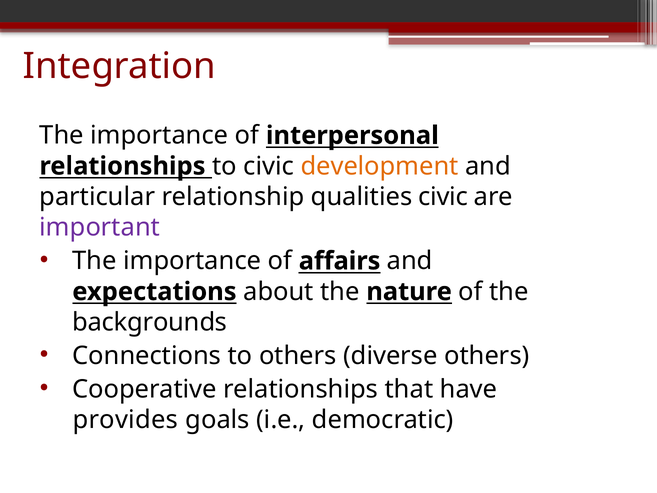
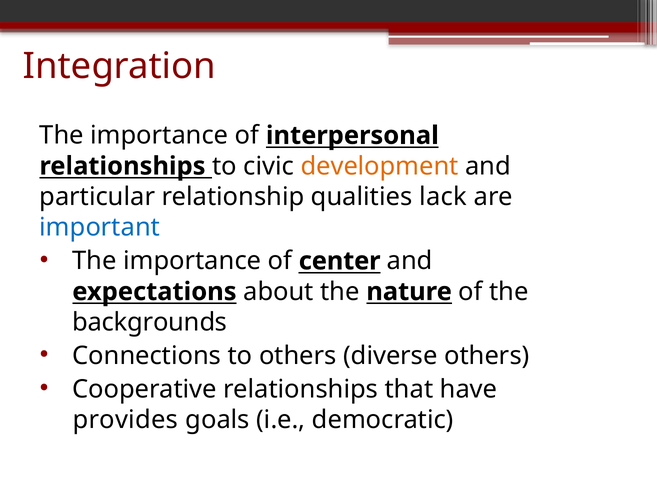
qualities civic: civic -> lack
important colour: purple -> blue
affairs: affairs -> center
